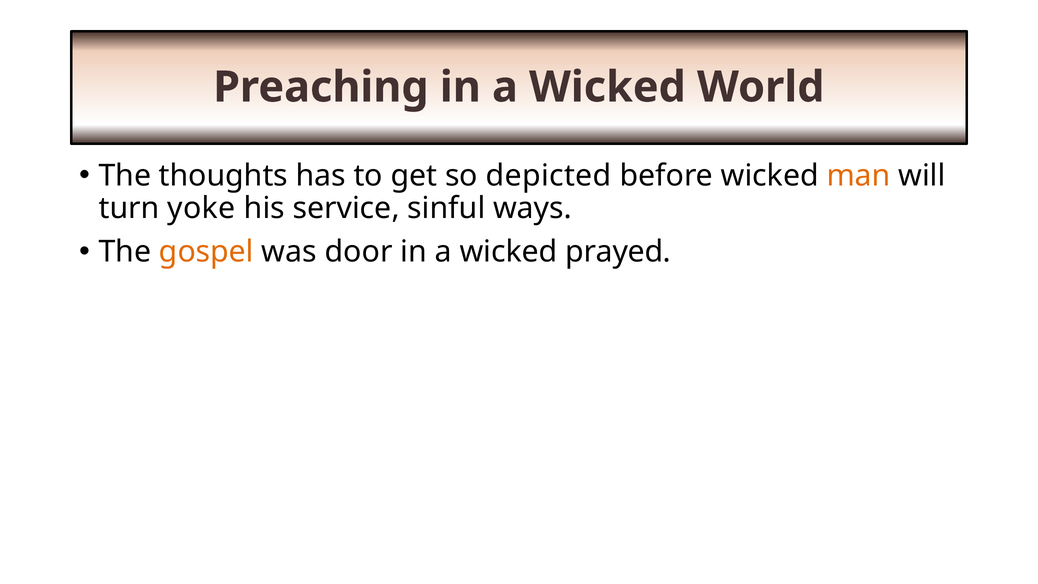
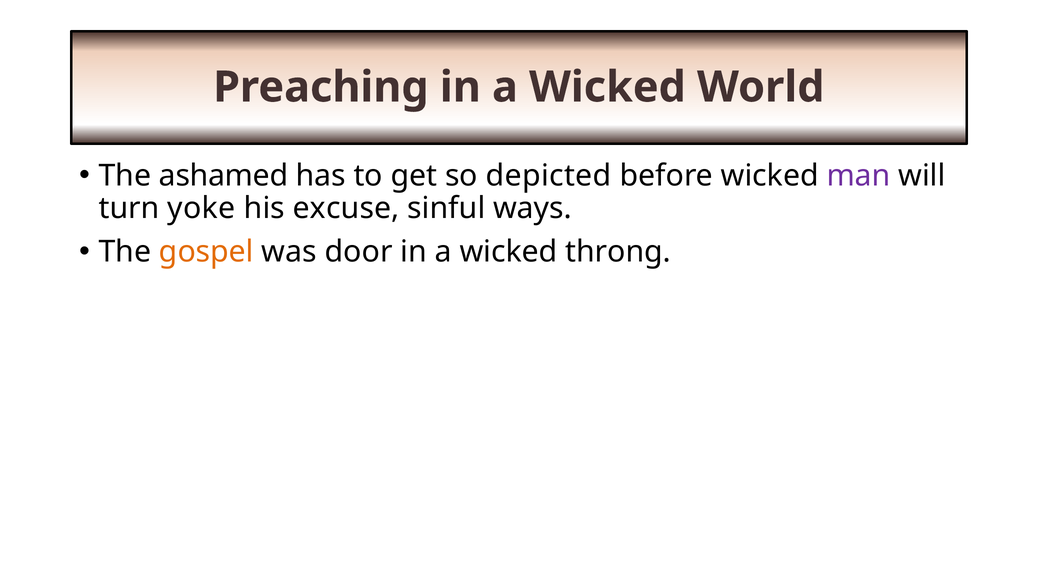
thoughts: thoughts -> ashamed
man colour: orange -> purple
service: service -> excuse
prayed: prayed -> throng
